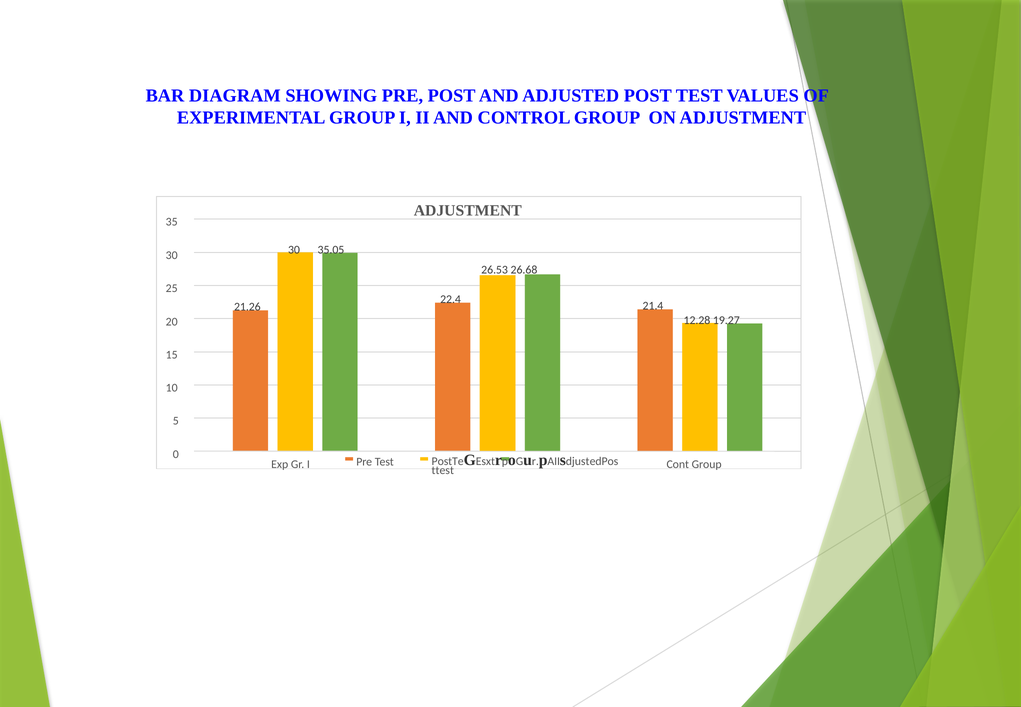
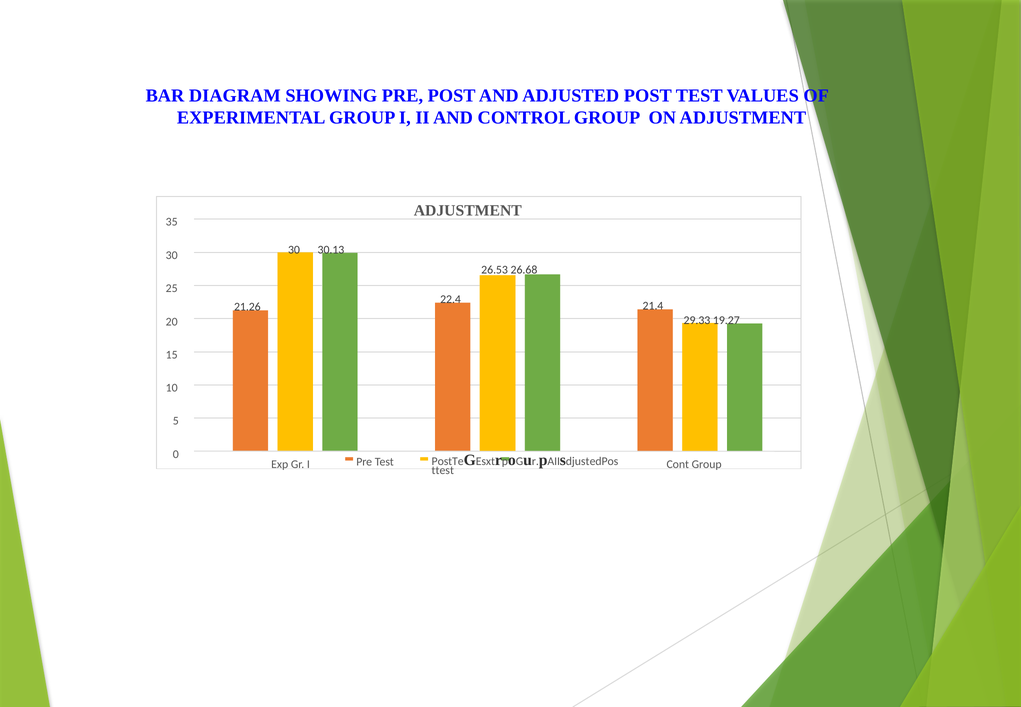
35.05: 35.05 -> 30.13
12.28: 12.28 -> 29.33
